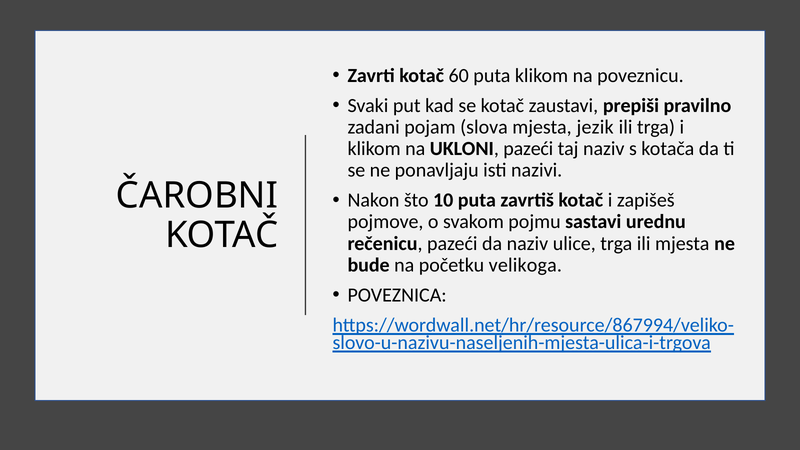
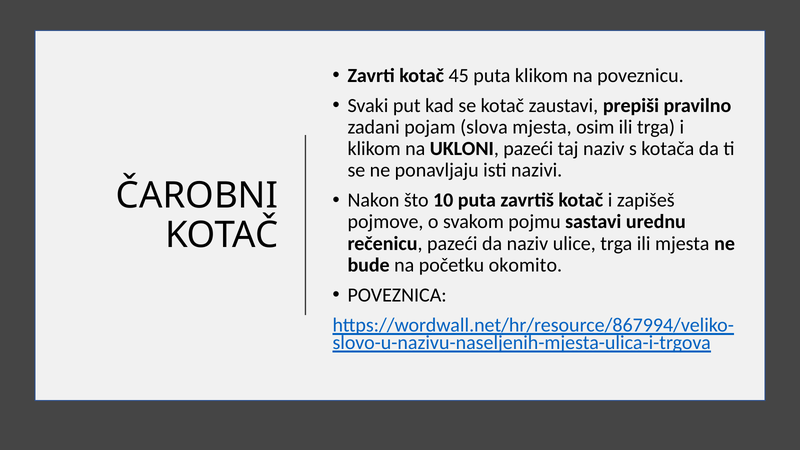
60: 60 -> 45
jezik: jezik -> osim
velikoga: velikoga -> okomito
